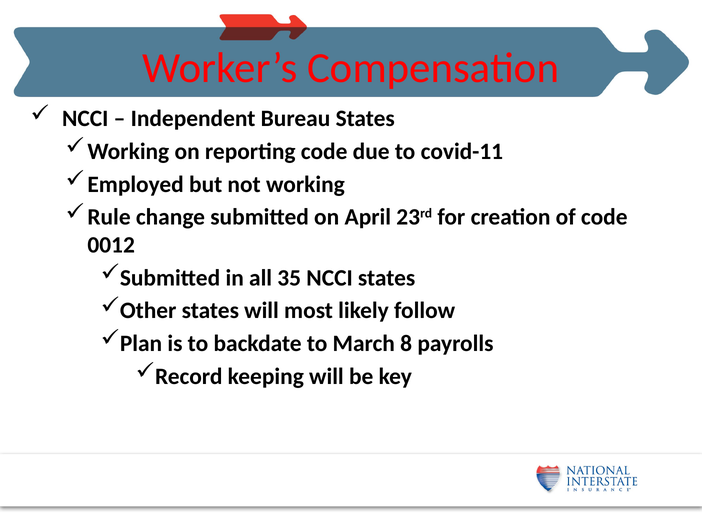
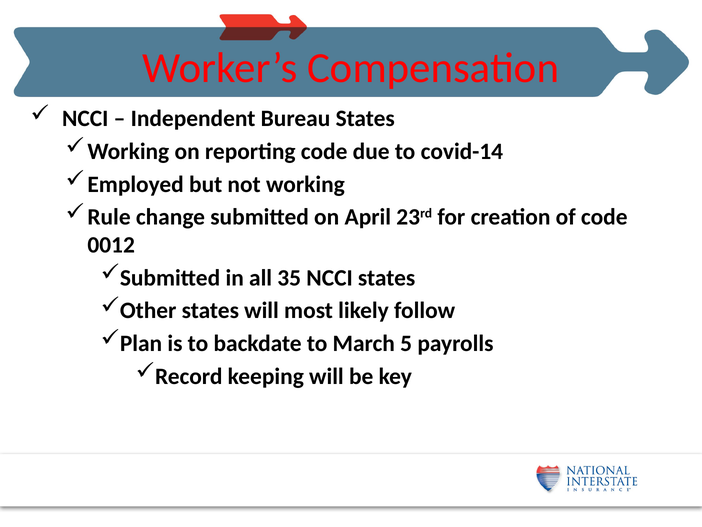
covid-11: covid-11 -> covid-14
8: 8 -> 5
